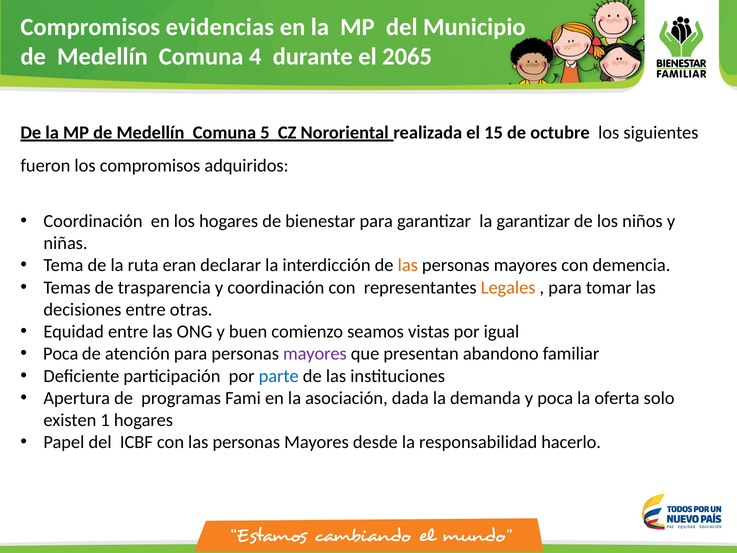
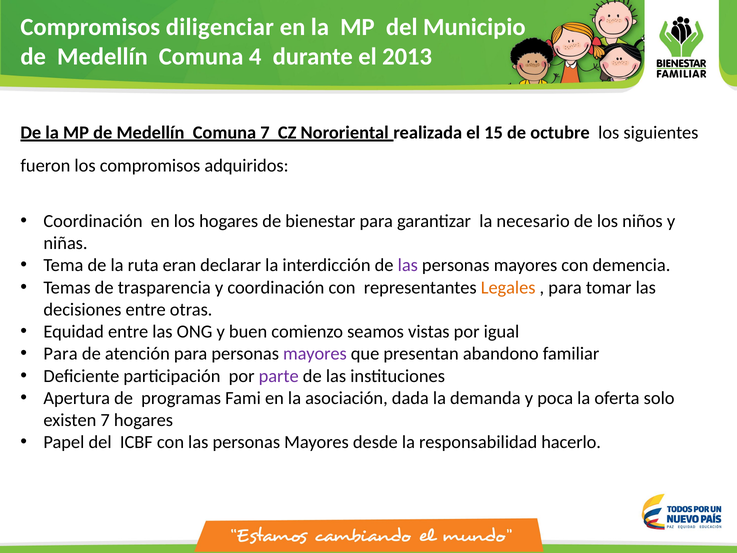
evidencias: evidencias -> diligenciar
2065: 2065 -> 2013
Comuna 5: 5 -> 7
la garantizar: garantizar -> necesario
las at (408, 265) colour: orange -> purple
Poca at (61, 354): Poca -> Para
parte colour: blue -> purple
existen 1: 1 -> 7
